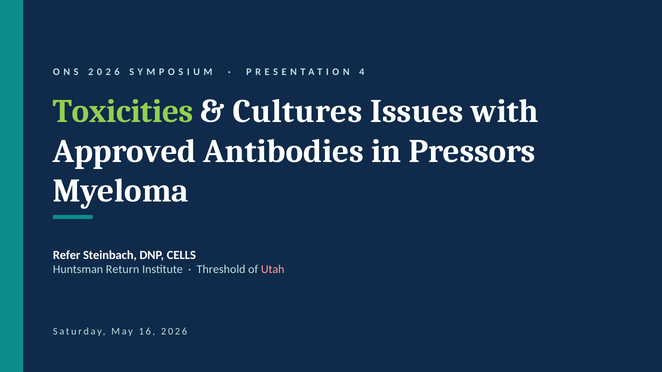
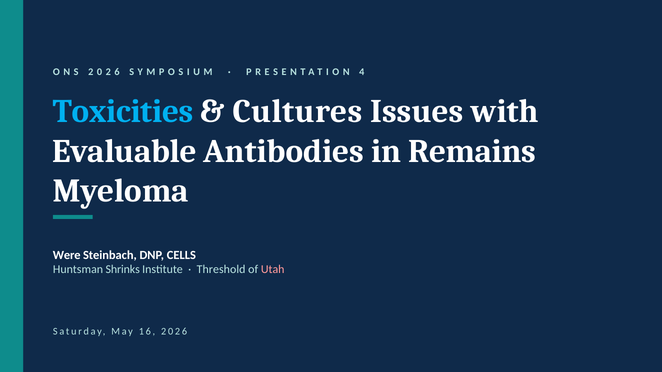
Toxicities colour: light green -> light blue
Approved: Approved -> Evaluable
Pressors: Pressors -> Remains
Refer: Refer -> Were
Return: Return -> Shrinks
